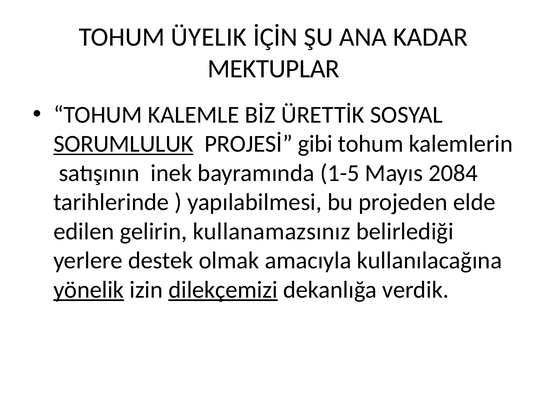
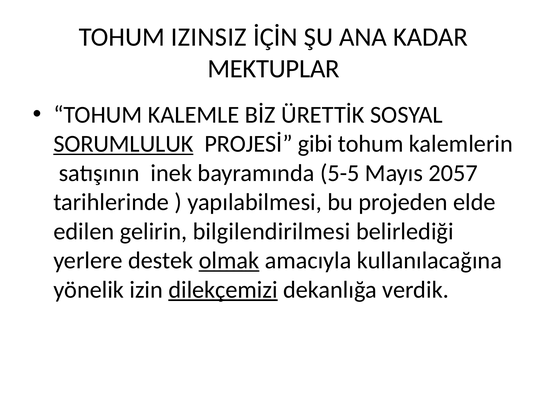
ÜYELIK: ÜYELIK -> IZINSIZ
1-5: 1-5 -> 5-5
2084: 2084 -> 2057
kullanamazsınız: kullanamazsınız -> bilgilendirilmesi
olmak underline: none -> present
yönelik underline: present -> none
